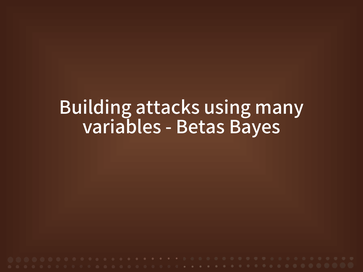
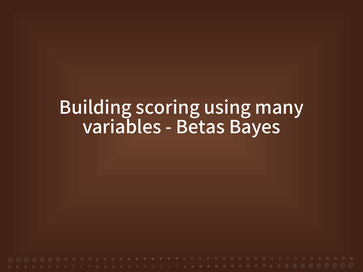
attacks: attacks -> scoring
